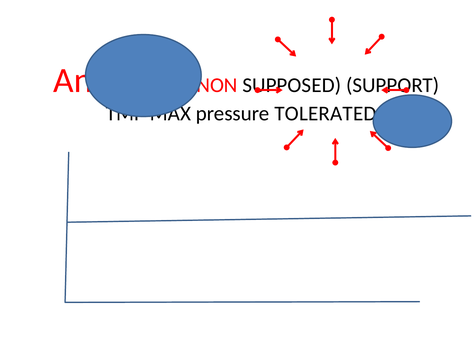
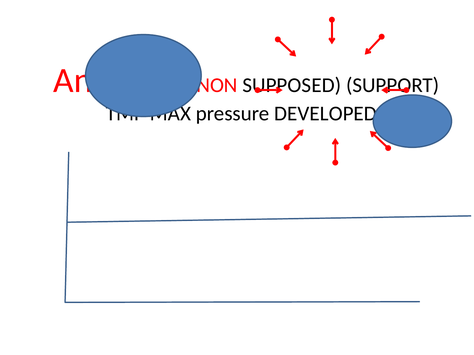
TOLERATED: TOLERATED -> DEVELOPED
